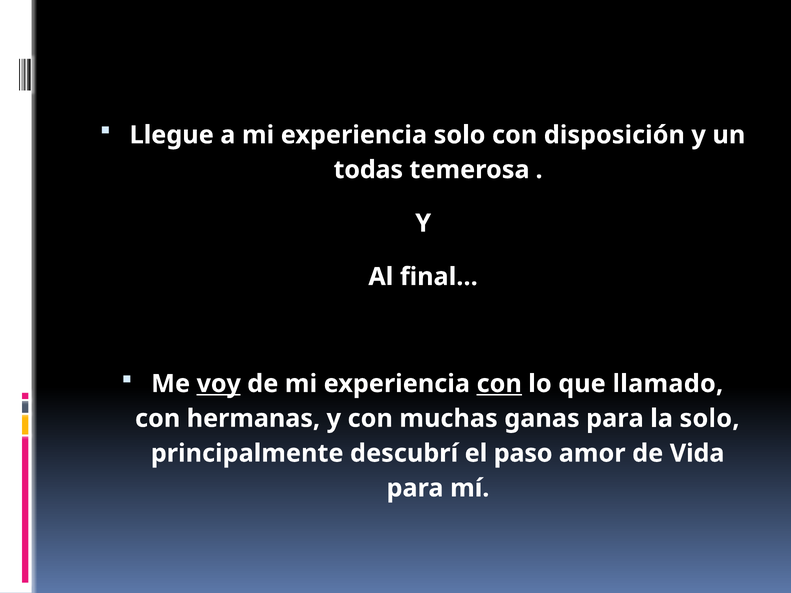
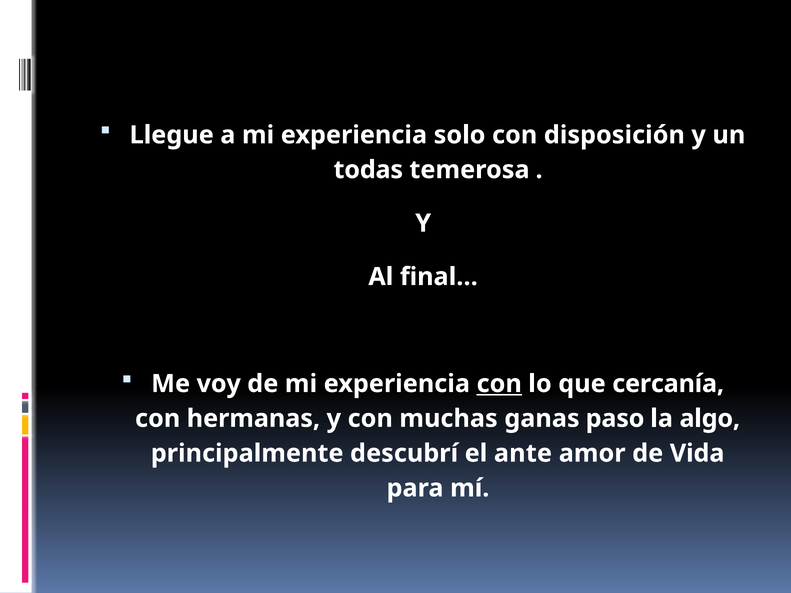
voy underline: present -> none
llamado: llamado -> cercanía
ganas para: para -> paso
la solo: solo -> algo
paso: paso -> ante
